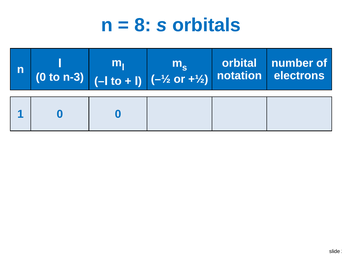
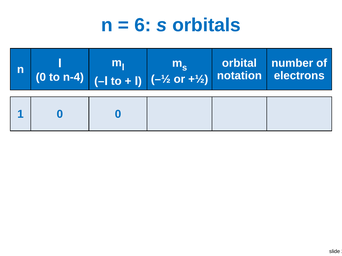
8: 8 -> 6
n-3: n-3 -> n-4
